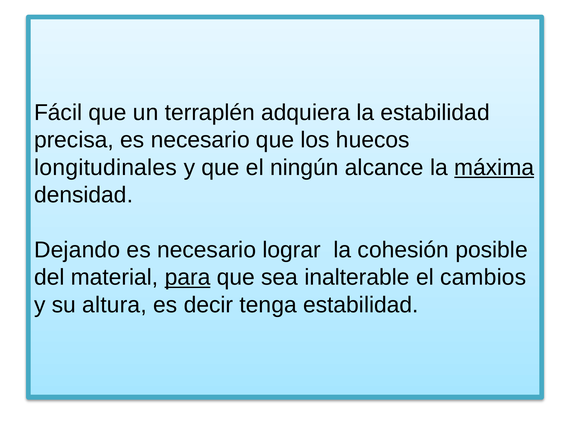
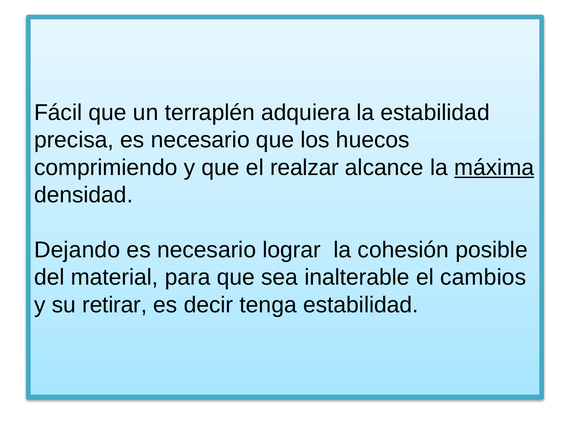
longitudinales: longitudinales -> comprimiendo
ningún: ningún -> realzar
para underline: present -> none
altura: altura -> retirar
